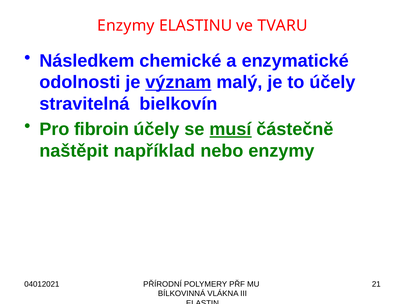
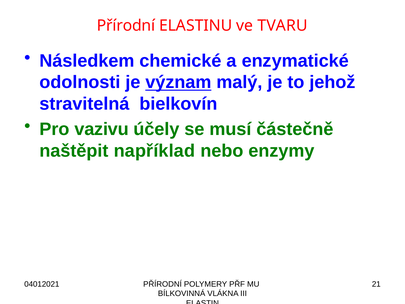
Enzymy at (126, 26): Enzymy -> Přírodní
to účely: účely -> jehož
fibroin: fibroin -> vazivu
musí underline: present -> none
